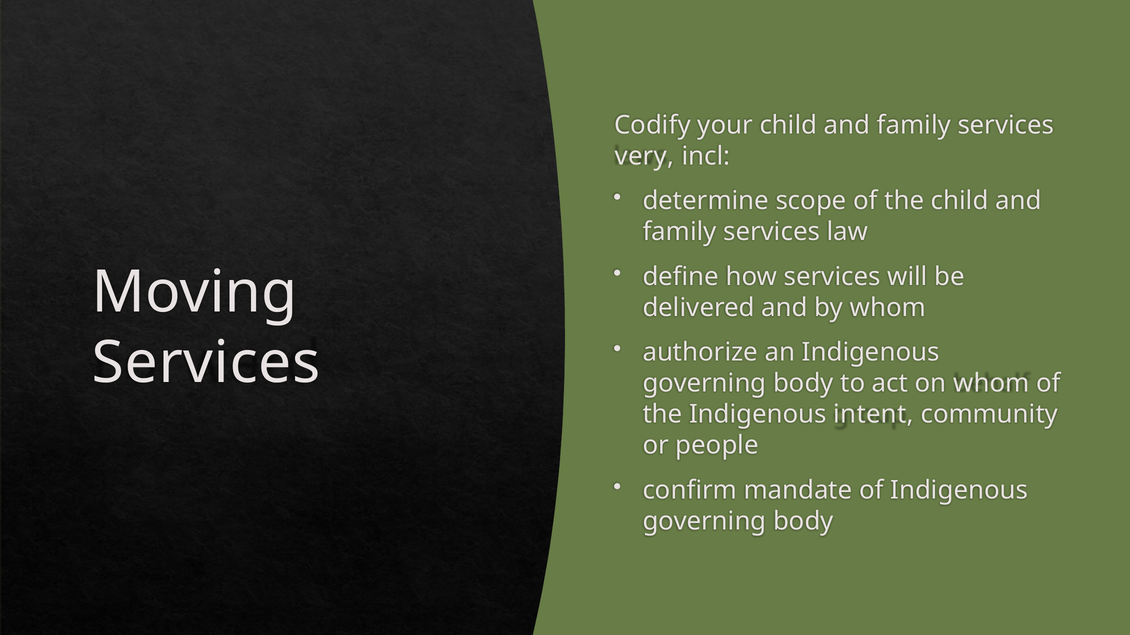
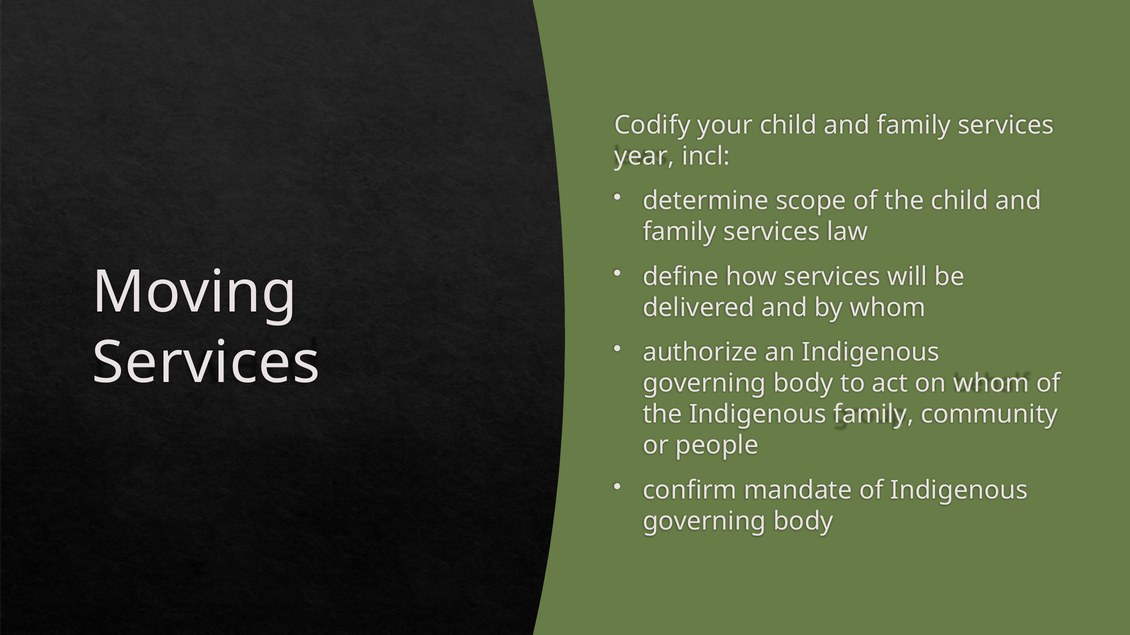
very: very -> year
Indigenous intent: intent -> family
